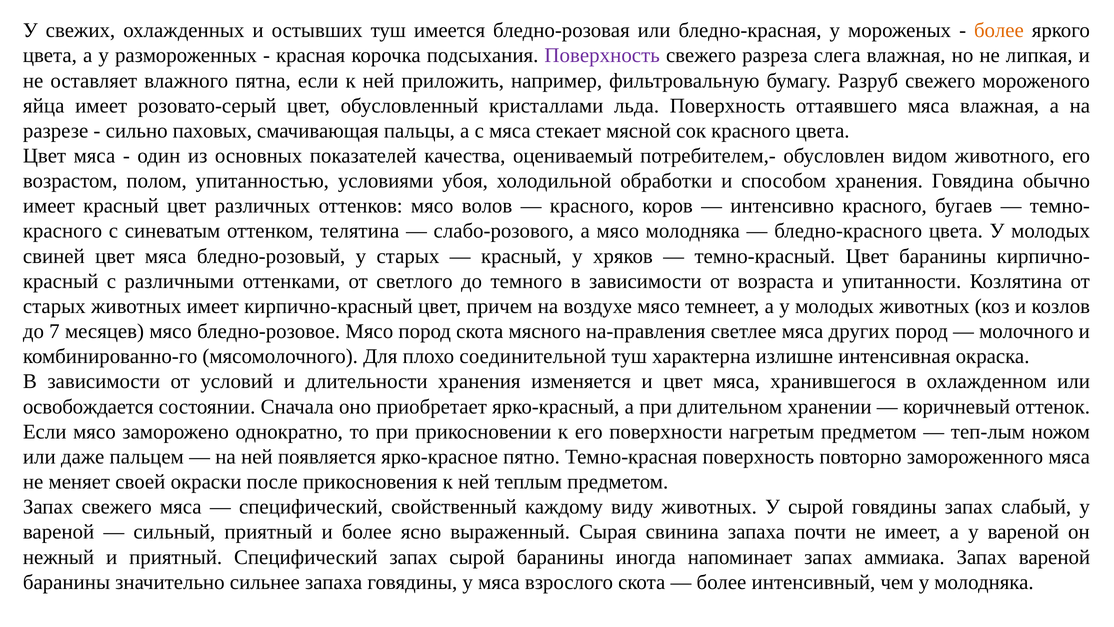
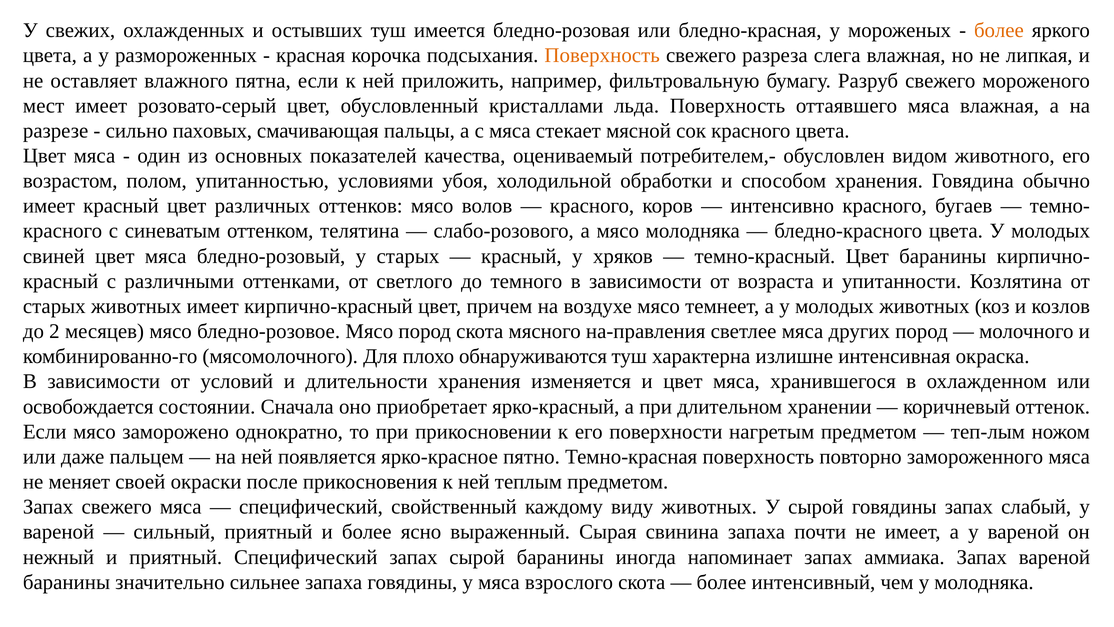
Поверхность at (602, 56) colour: purple -> orange
яйца: яйца -> мест
7: 7 -> 2
соединительной: соединительной -> обнаруживаются
